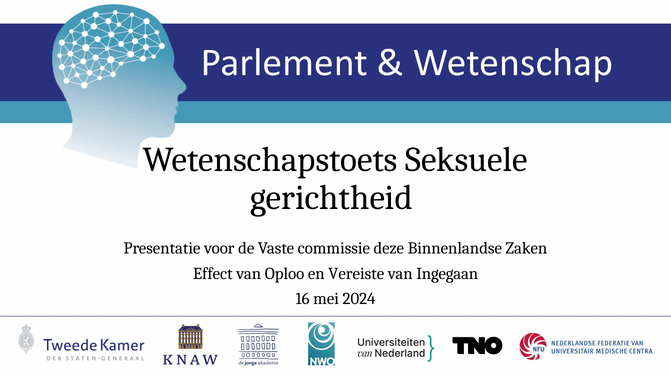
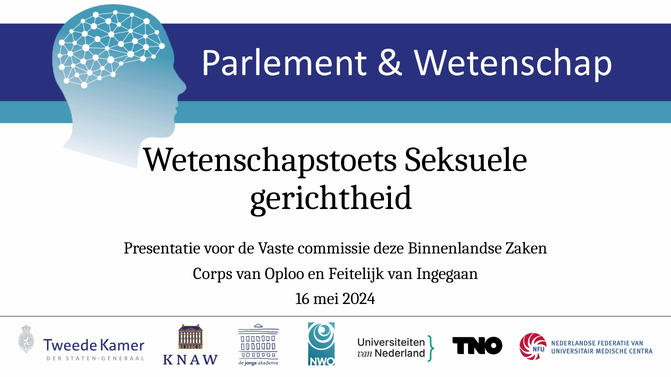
Effect: Effect -> Corps
Vereiste: Vereiste -> Feitelijk
